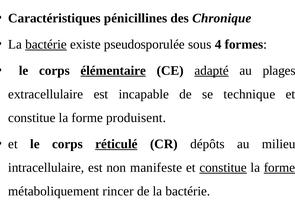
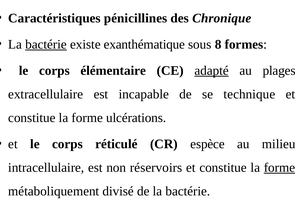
pseudosporulée: pseudosporulée -> exanthématique
4: 4 -> 8
élémentaire underline: present -> none
produisent: produisent -> ulcérations
réticulé underline: present -> none
dépôts: dépôts -> espèce
manifeste: manifeste -> réservoirs
constitue at (223, 168) underline: present -> none
rincer: rincer -> divisé
